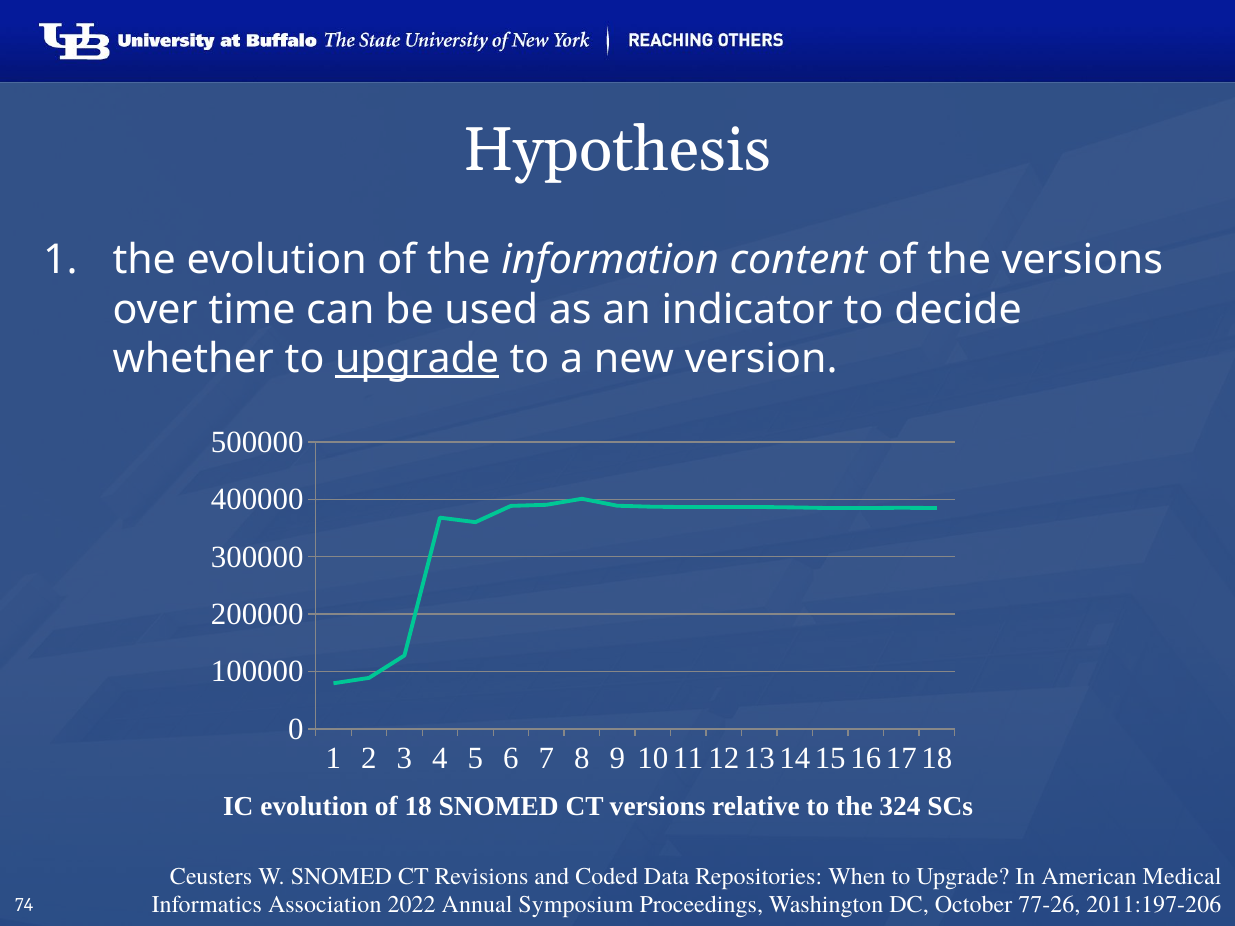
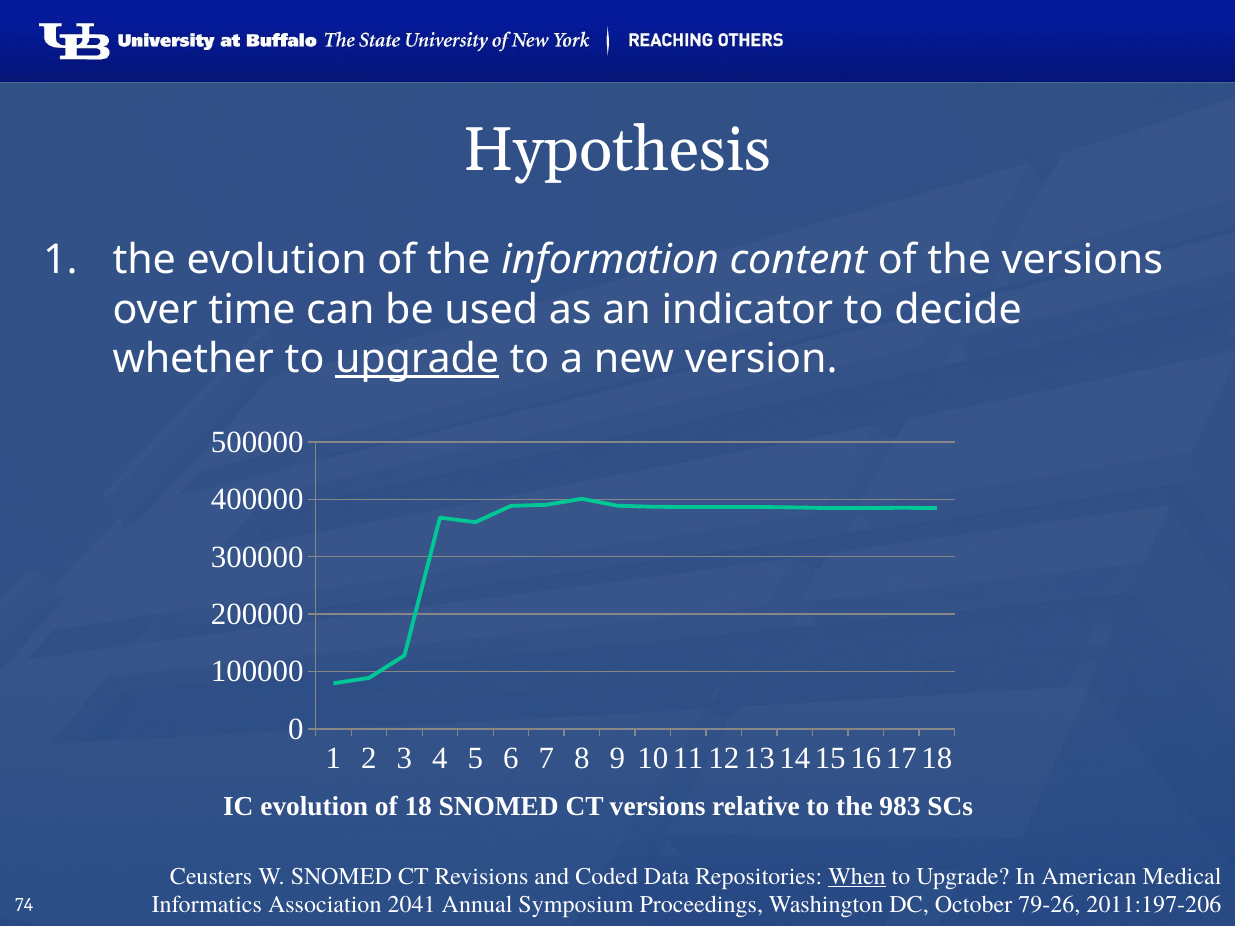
324: 324 -> 983
When underline: none -> present
2022: 2022 -> 2041
77-26: 77-26 -> 79-26
